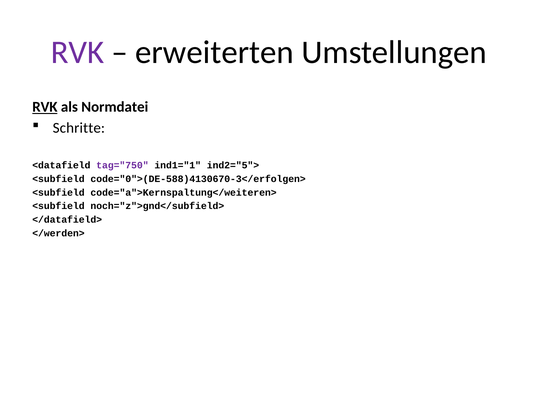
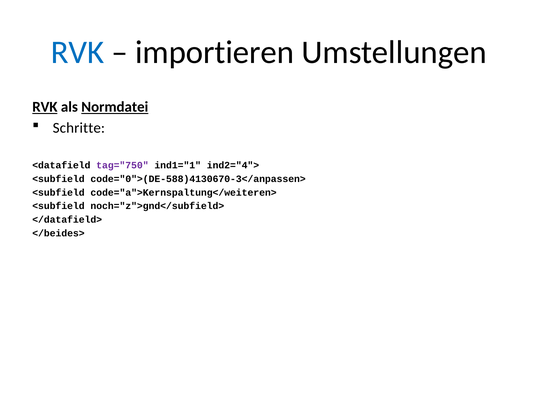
RVK at (77, 52) colour: purple -> blue
erweiterten: erweiterten -> importieren
Normdatei underline: none -> present
ind2="5">: ind2="5"> -> ind2="4">
code="0">(DE-588)4130670-3</erfolgen>: code="0">(DE-588)4130670-3</erfolgen> -> code="0">(DE-588)4130670-3</anpassen>
</werden>: </werden> -> </beides>
